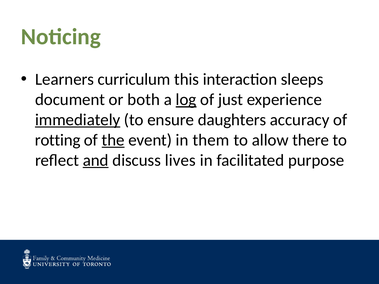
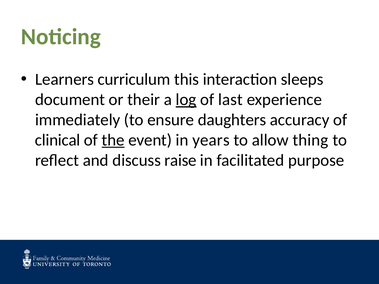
both: both -> their
just: just -> last
immediately underline: present -> none
rotting: rotting -> clinical
them: them -> years
there: there -> thing
and underline: present -> none
lives: lives -> raise
